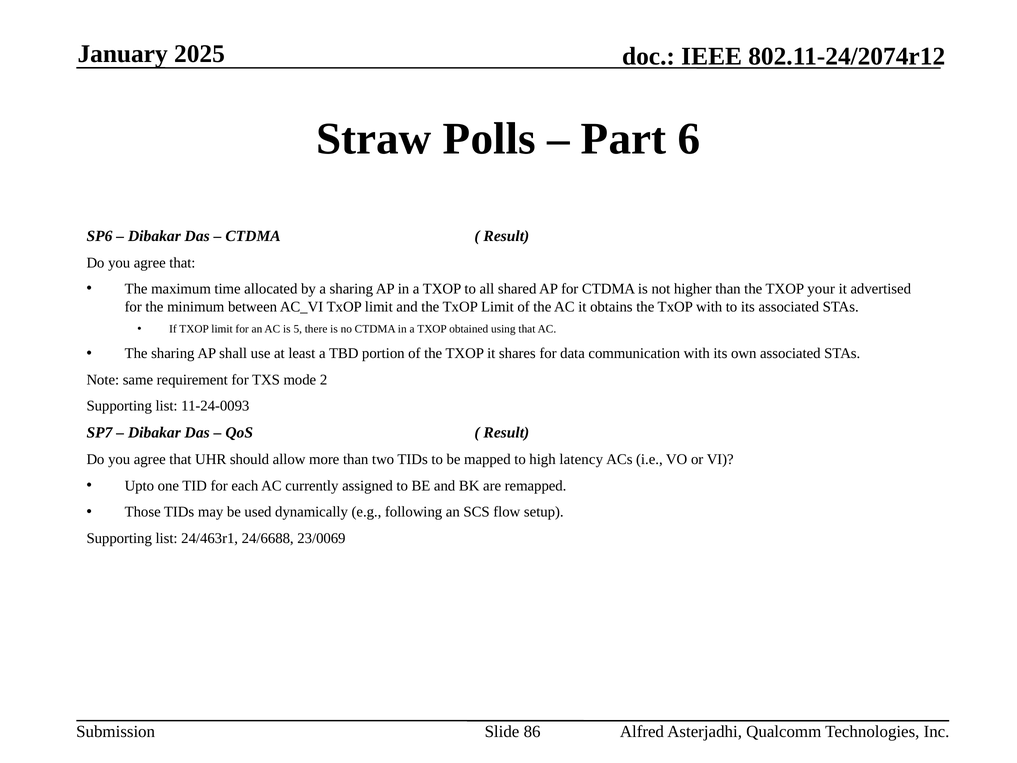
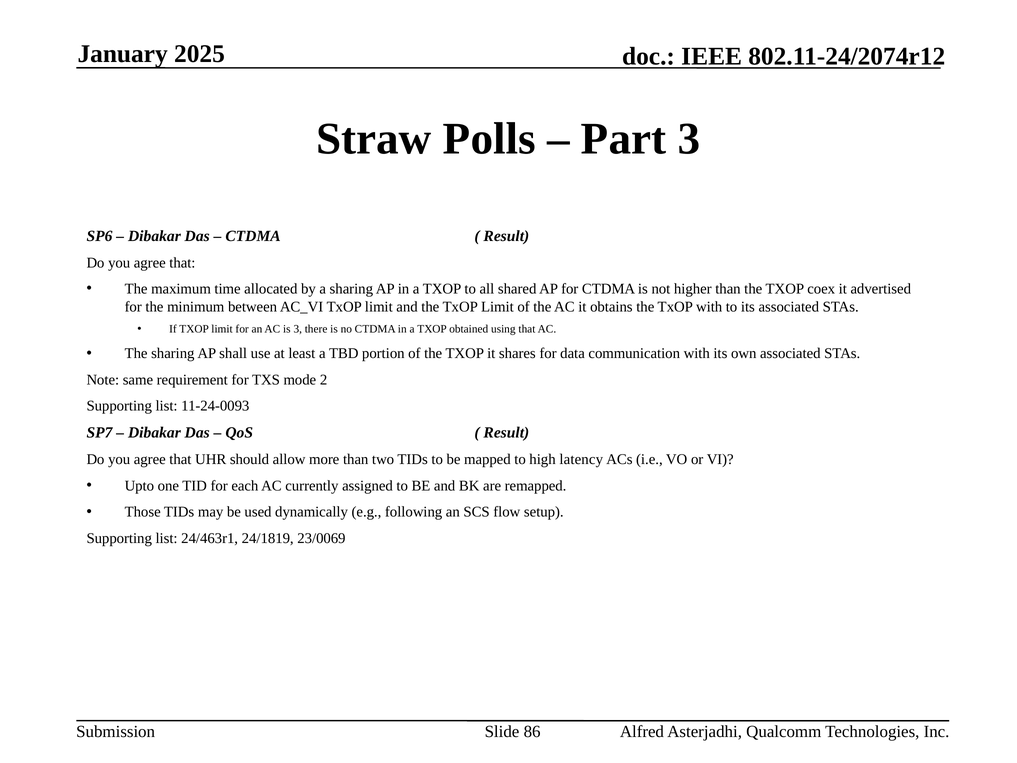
Part 6: 6 -> 3
your: your -> coex
is 5: 5 -> 3
24/6688: 24/6688 -> 24/1819
